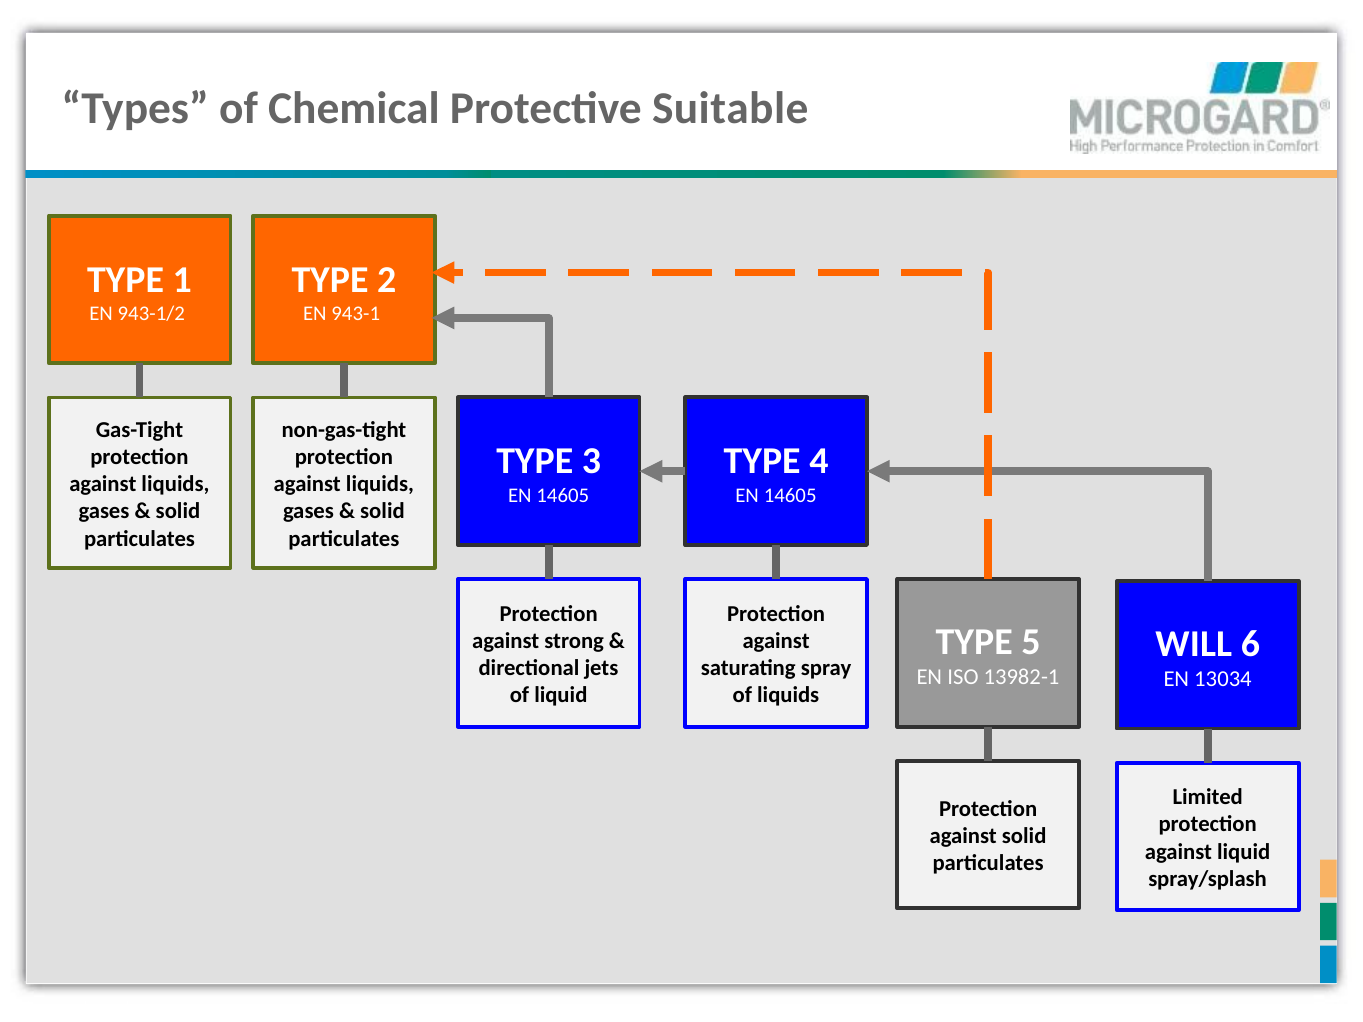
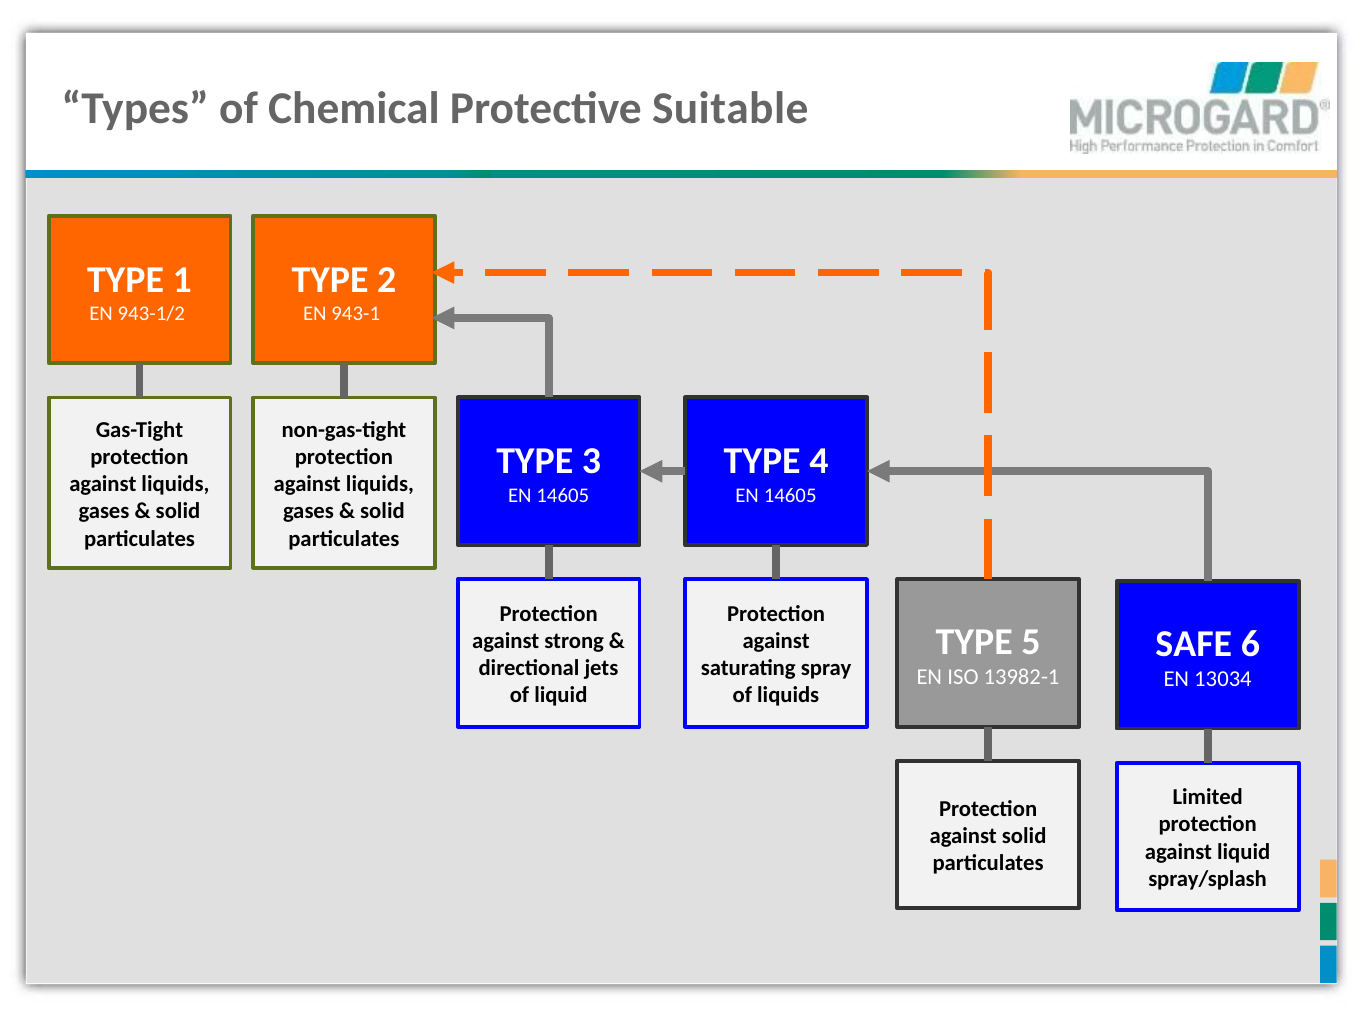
WILL: WILL -> SAFE
